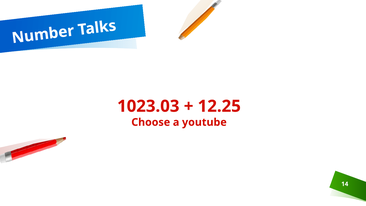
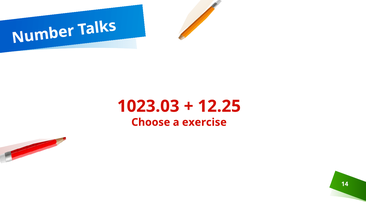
youtube: youtube -> exercise
